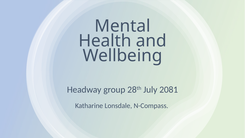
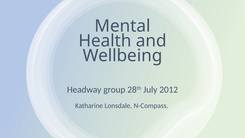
2081: 2081 -> 2012
